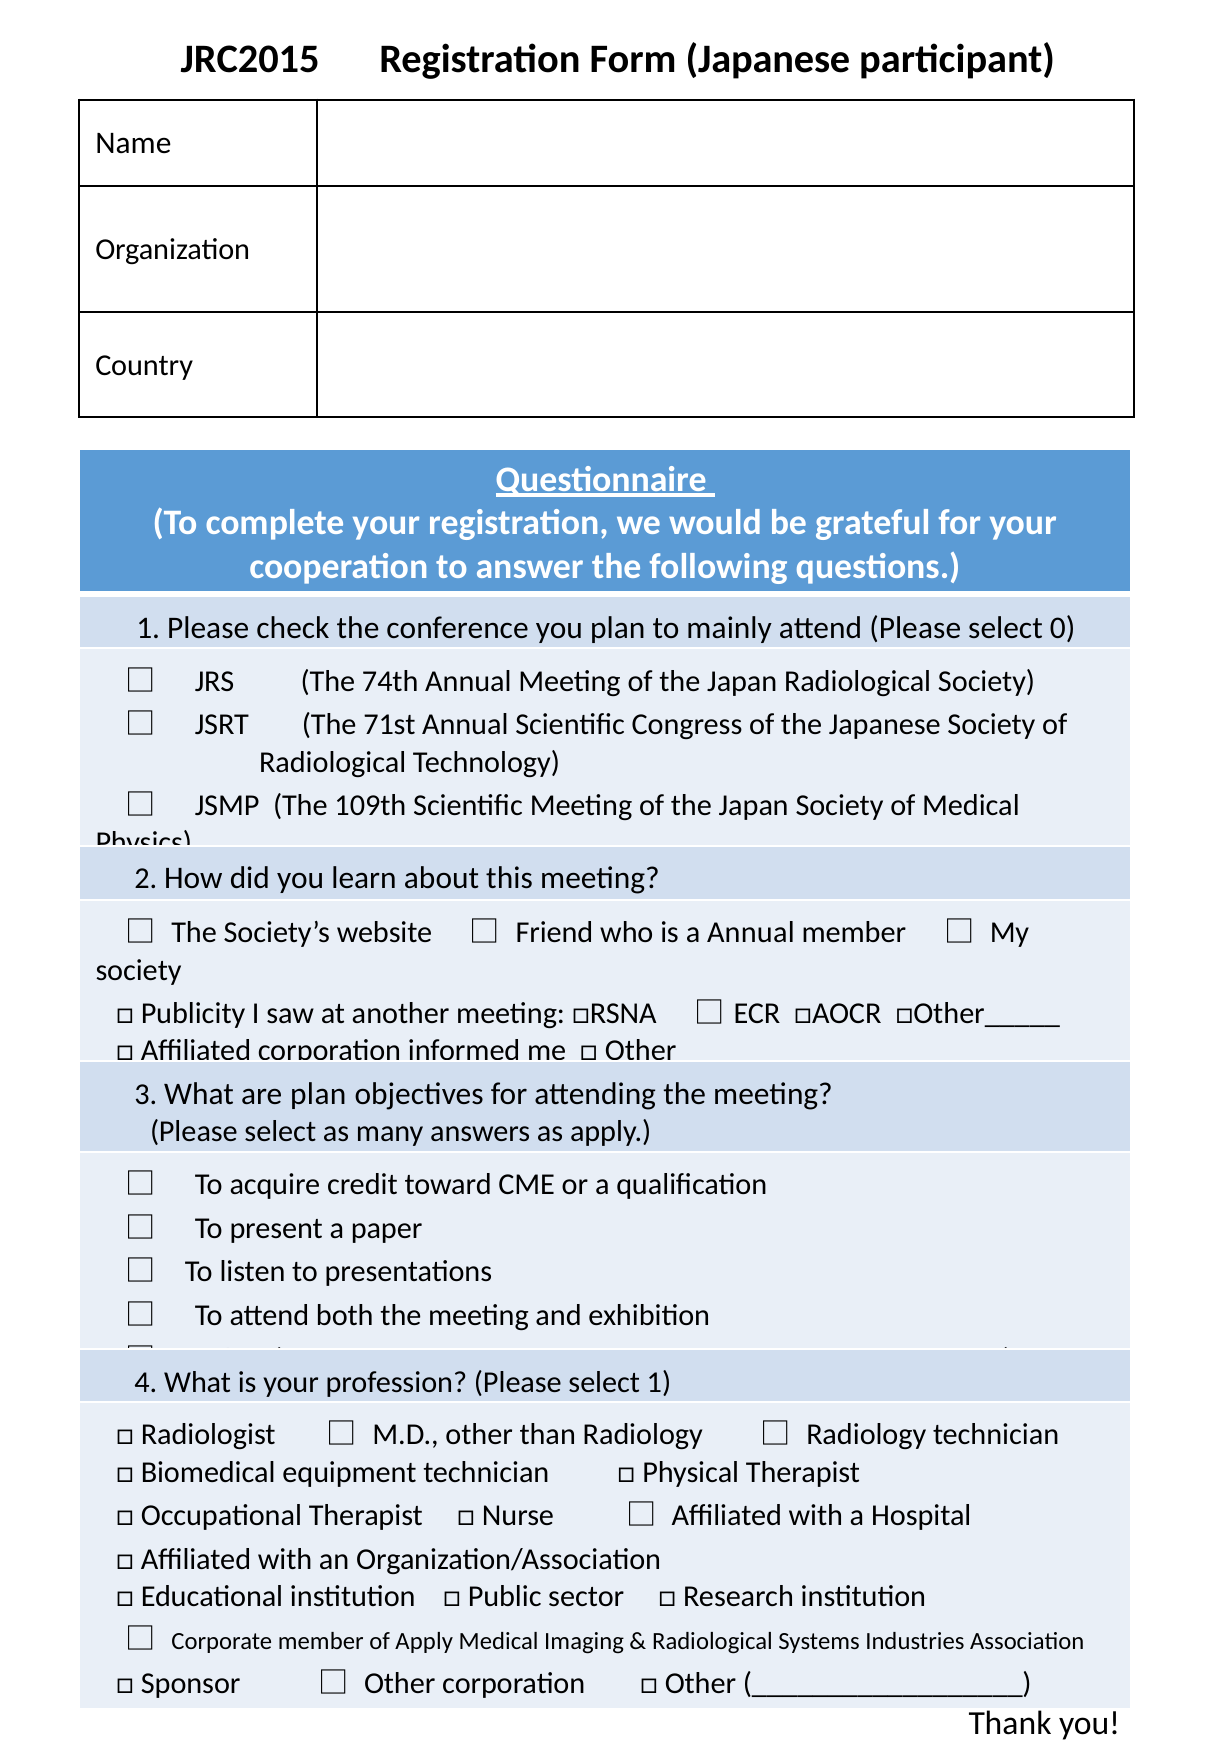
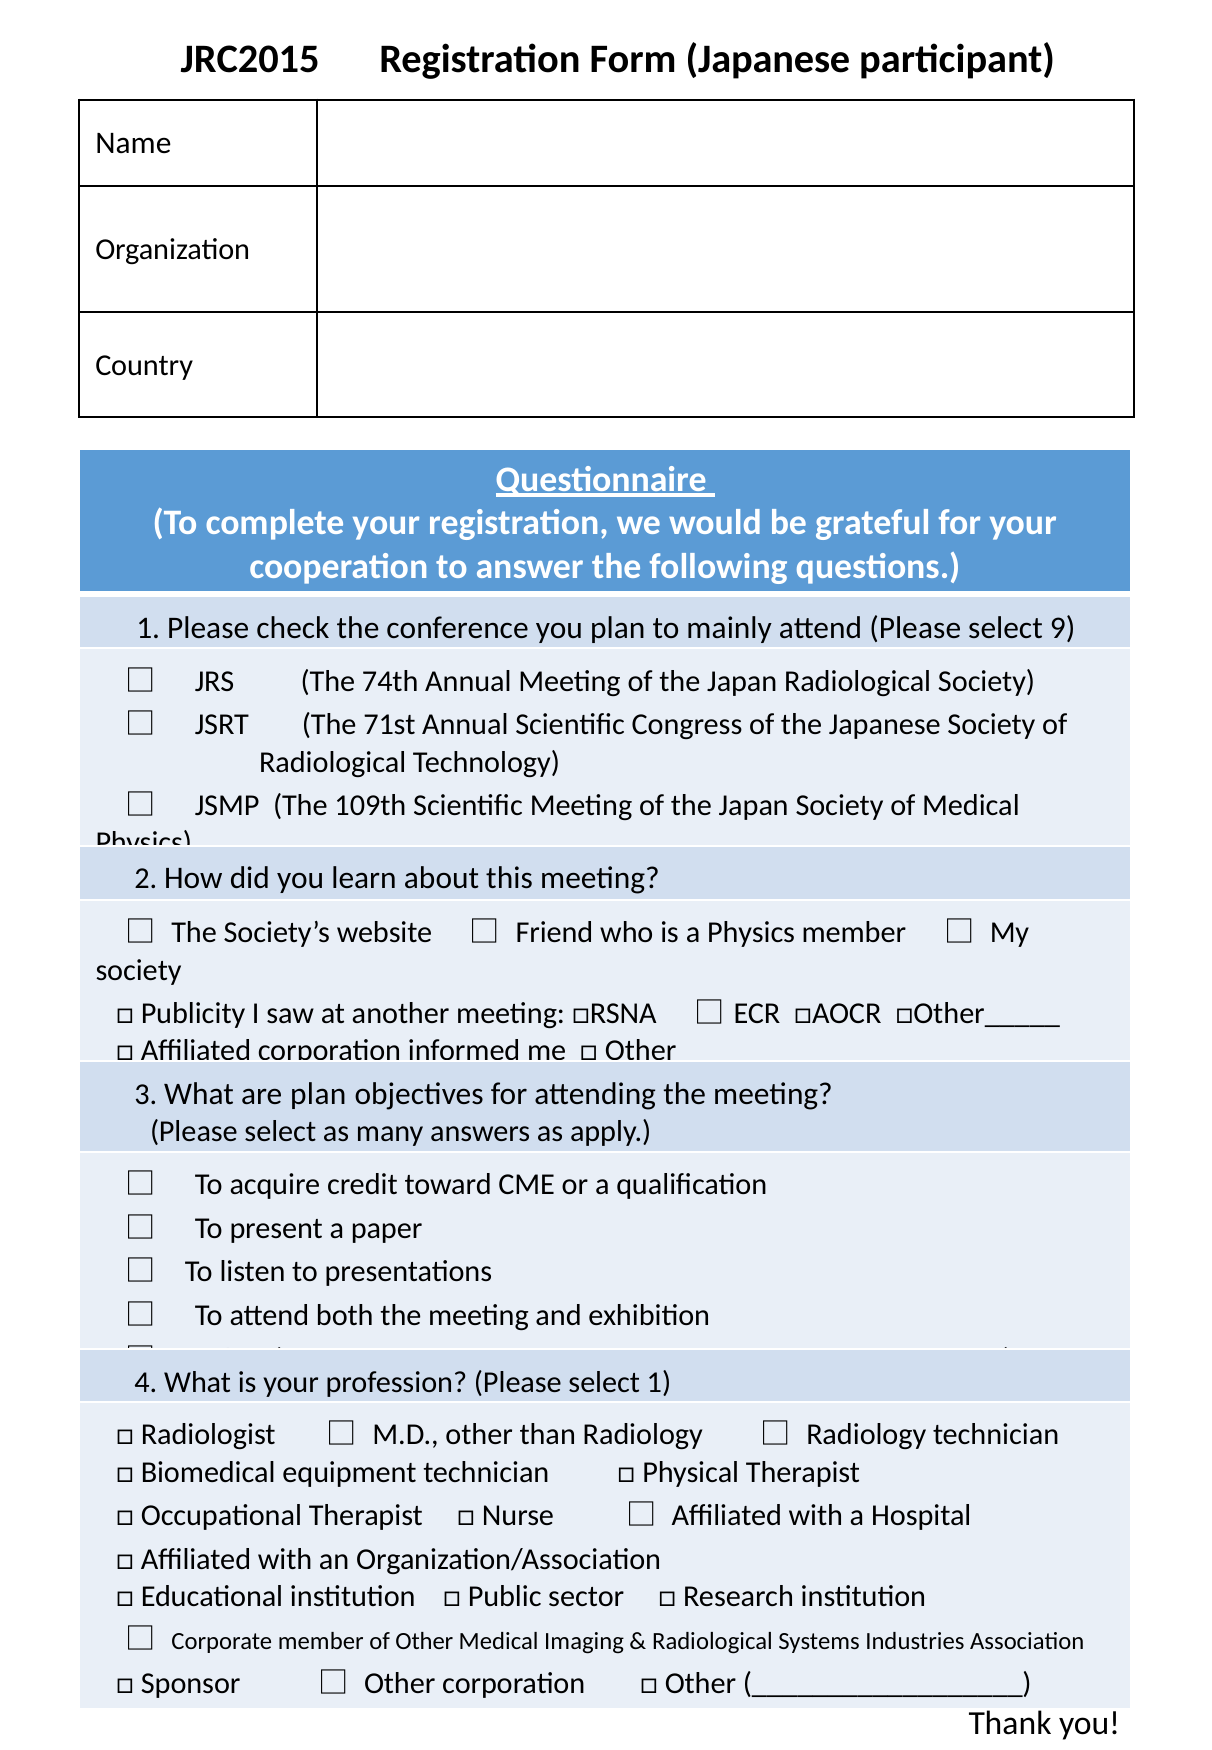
0: 0 -> 9
a Annual: Annual -> Physics
of Apply: Apply -> Other
